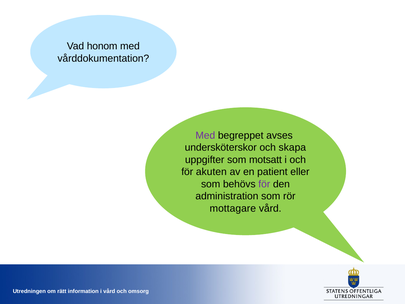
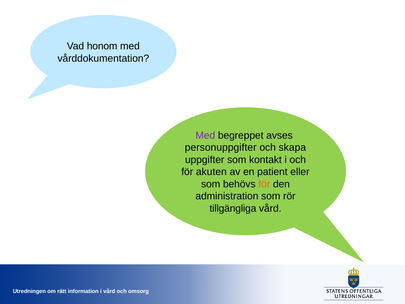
undersköterskor: undersköterskor -> personuppgifter
motsatt: motsatt -> kontakt
för at (264, 184) colour: purple -> orange
mottagare: mottagare -> tillgängliga
